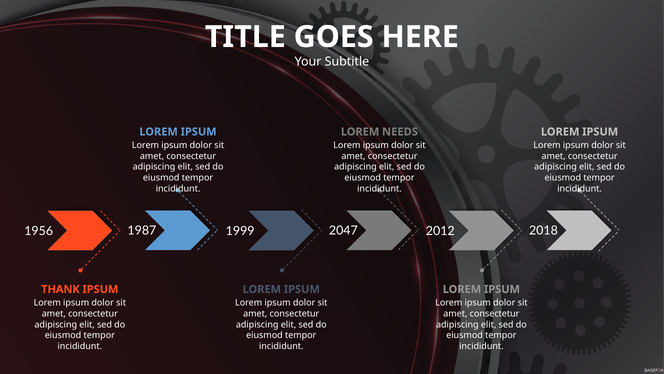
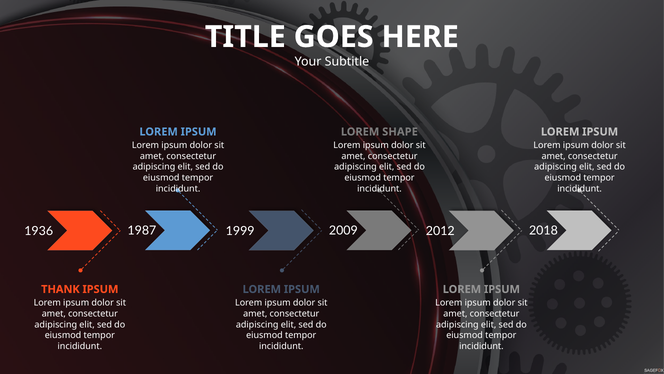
NEEDS: NEEDS -> SHAPE
1956: 1956 -> 1936
2047: 2047 -> 2009
